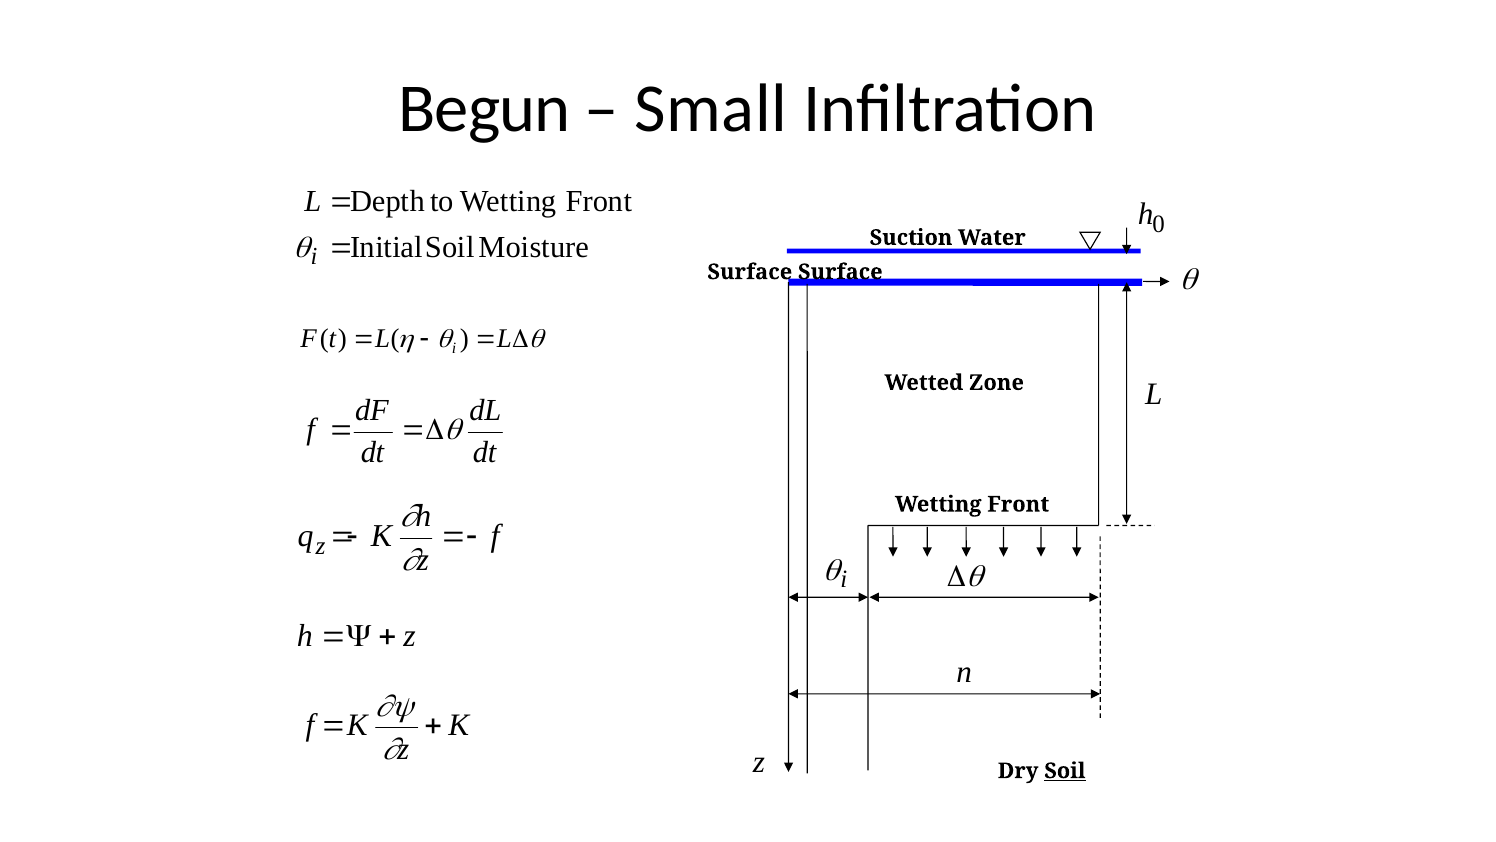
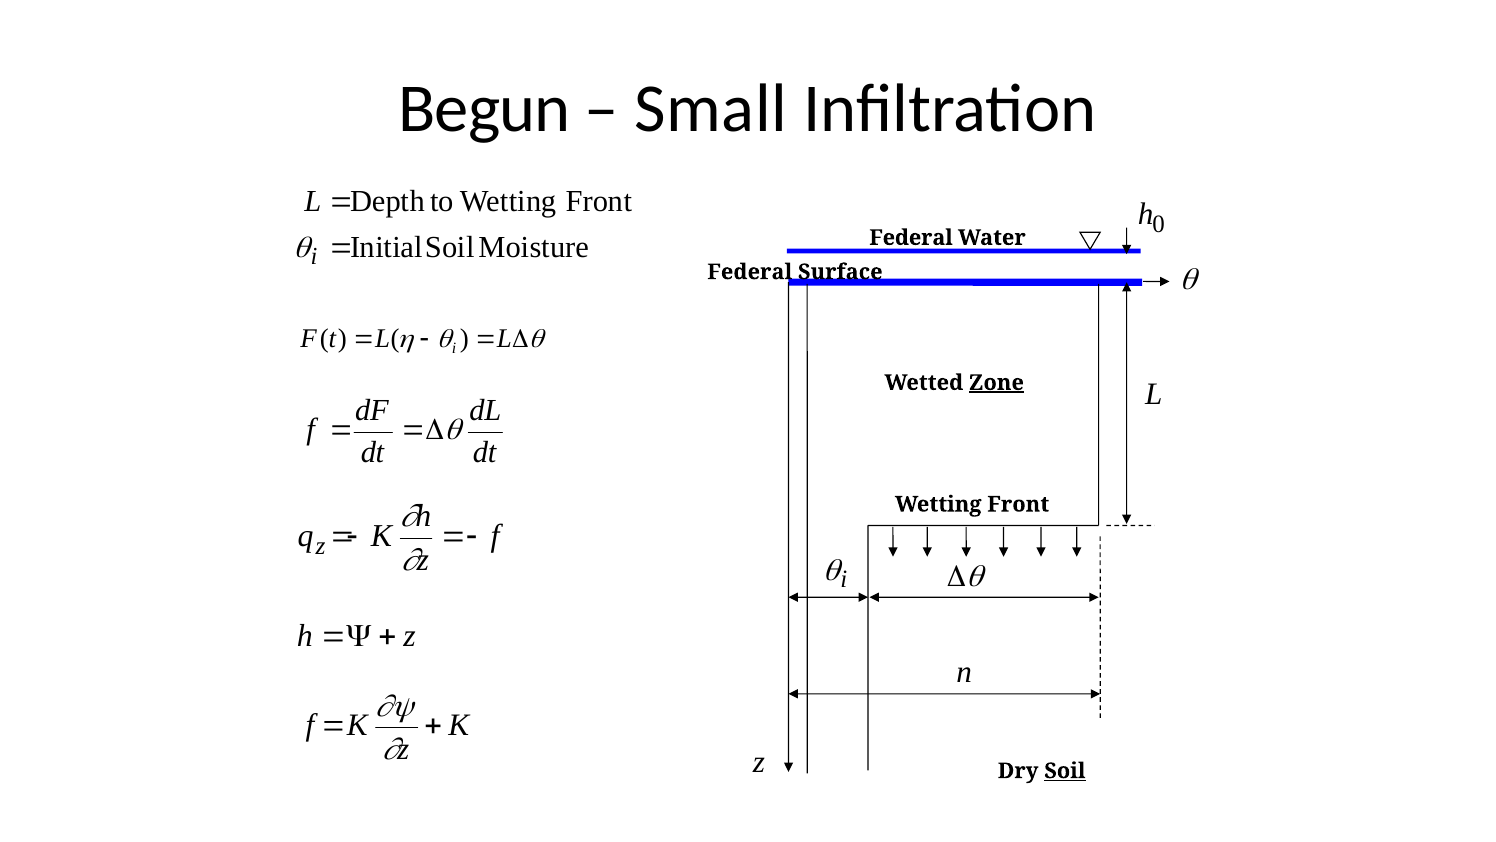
Suction at (911, 238): Suction -> Federal
Surface at (750, 272): Surface -> Federal
Zone underline: none -> present
